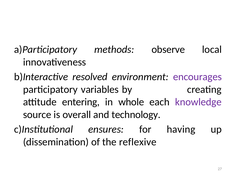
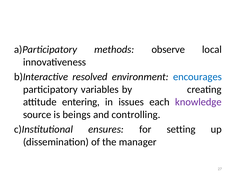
encourages colour: purple -> blue
whole: whole -> issues
overall: overall -> beings
technology: technology -> controlling
having: having -> setting
reflexive: reflexive -> manager
